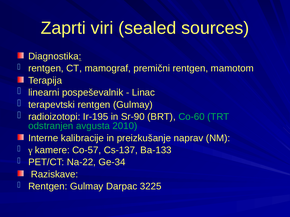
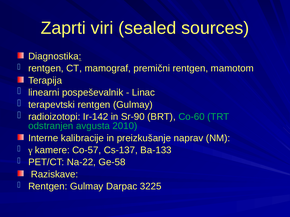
Ir-195: Ir-195 -> Ir-142
Ge-34: Ge-34 -> Ge-58
